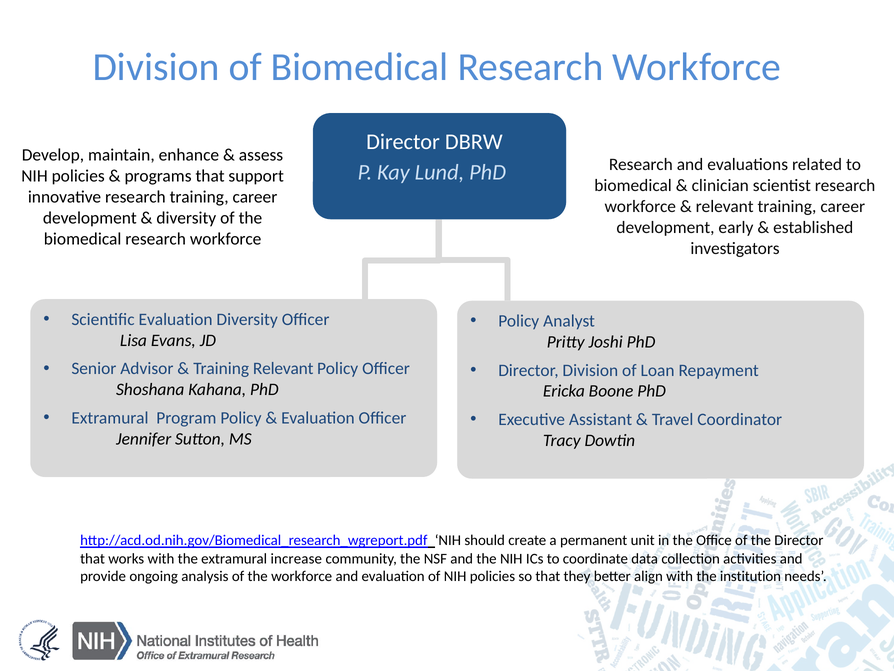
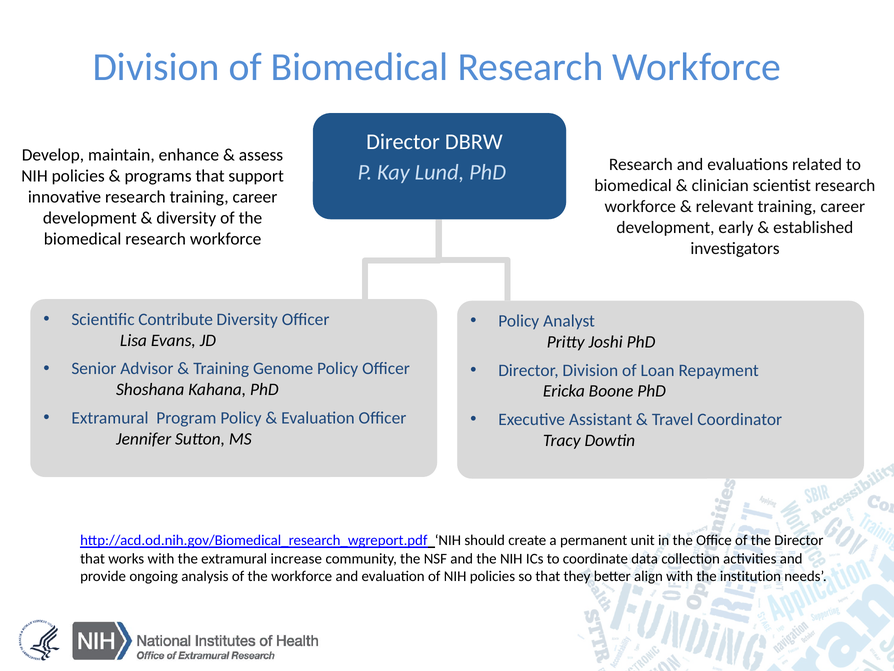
Scientific Evaluation: Evaluation -> Contribute
Training Relevant: Relevant -> Genome
